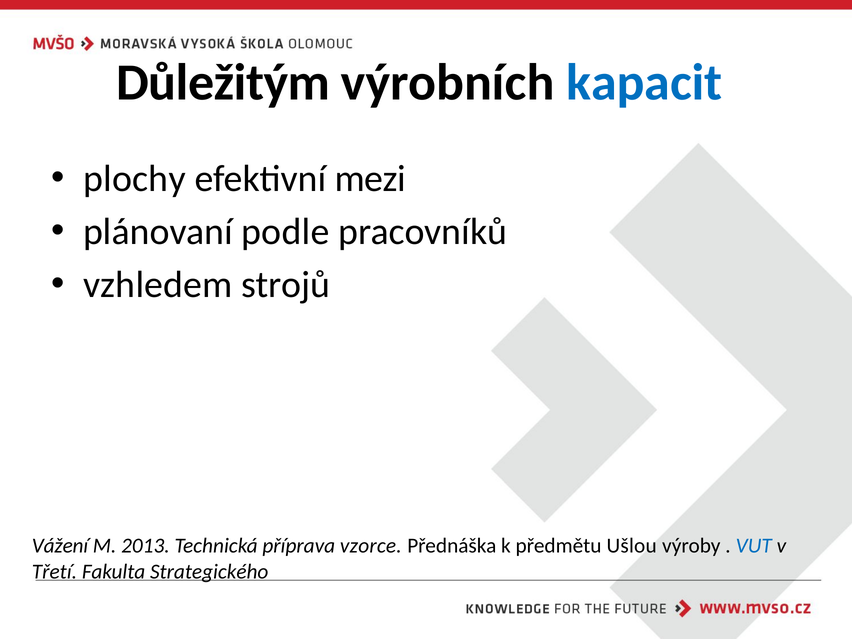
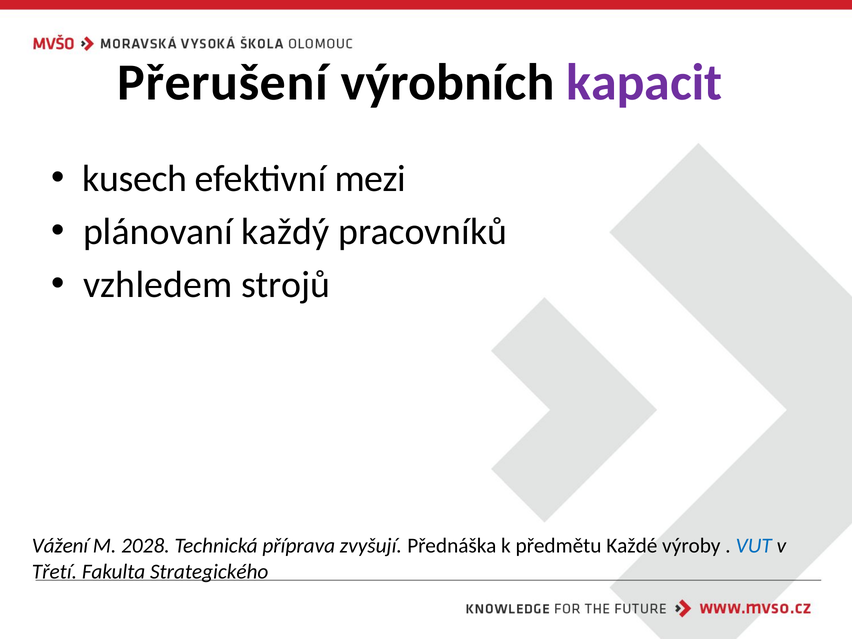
Důležitým: Důležitým -> Přerušení
kapacit colour: blue -> purple
plochy: plochy -> kusech
podle: podle -> každý
2013: 2013 -> 2028
vzorce: vzorce -> zvyšují
Ušlou: Ušlou -> Každé
